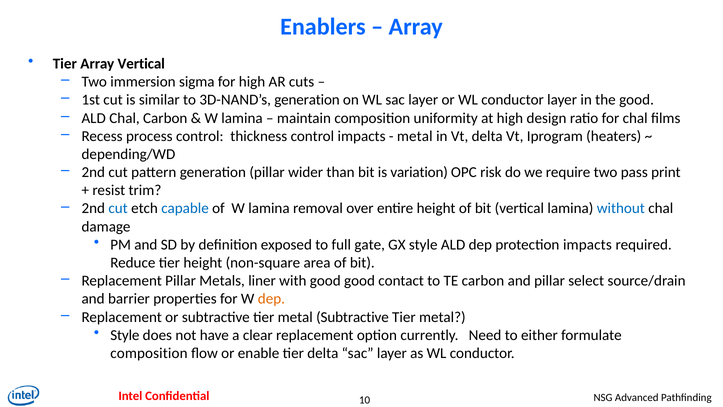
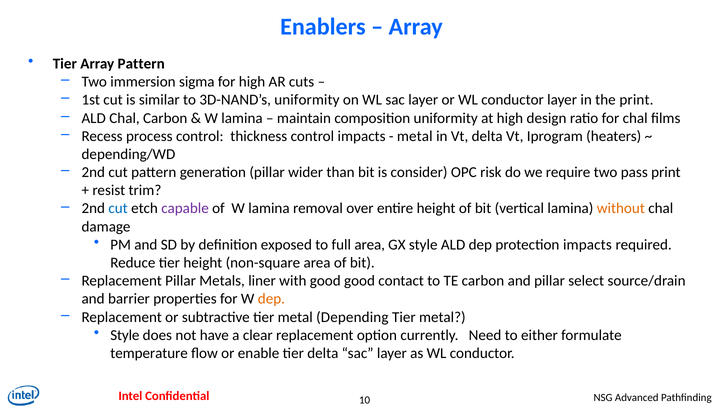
Array Vertical: Vertical -> Pattern
3D-NAND’s generation: generation -> uniformity
the good: good -> print
variation: variation -> consider
capable colour: blue -> purple
without colour: blue -> orange
full gate: gate -> area
metal Subtractive: Subtractive -> Depending
composition at (149, 353): composition -> temperature
